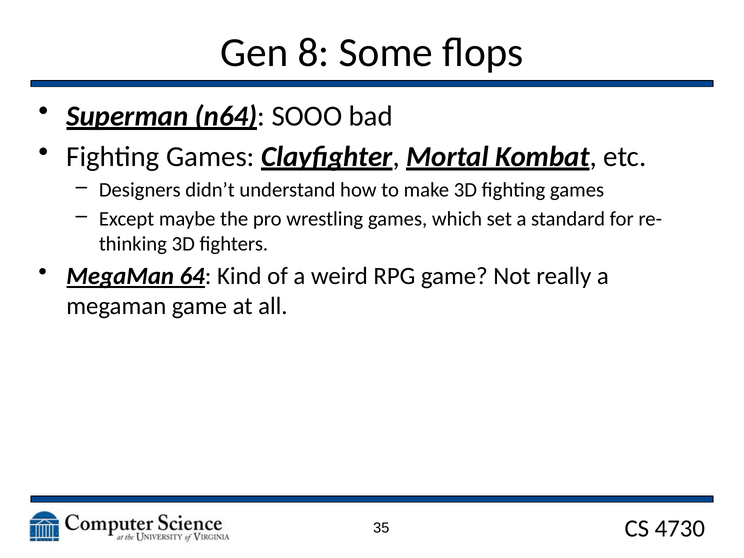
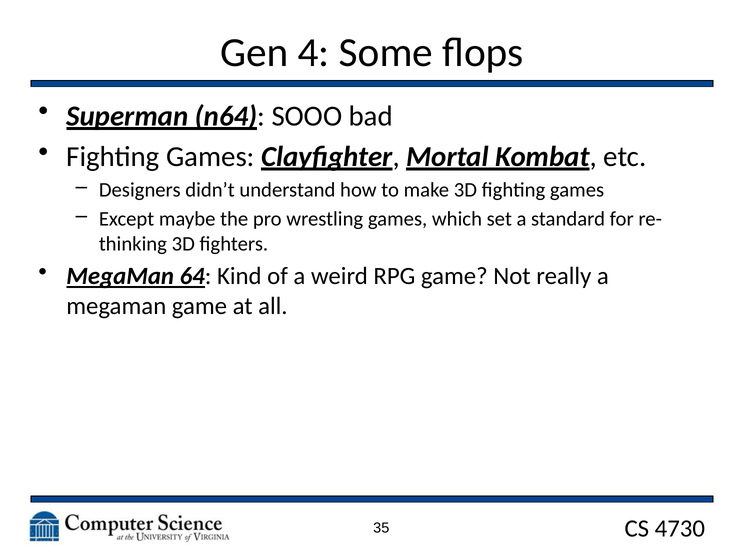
8: 8 -> 4
